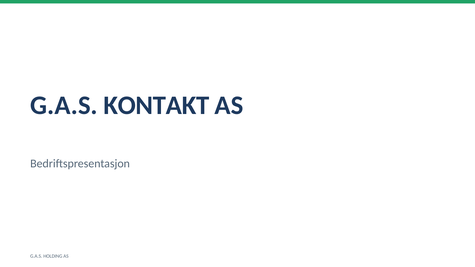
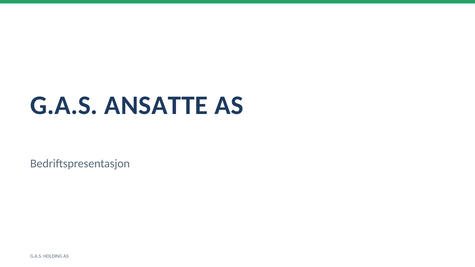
KONTAKT: KONTAKT -> ANSATTE
